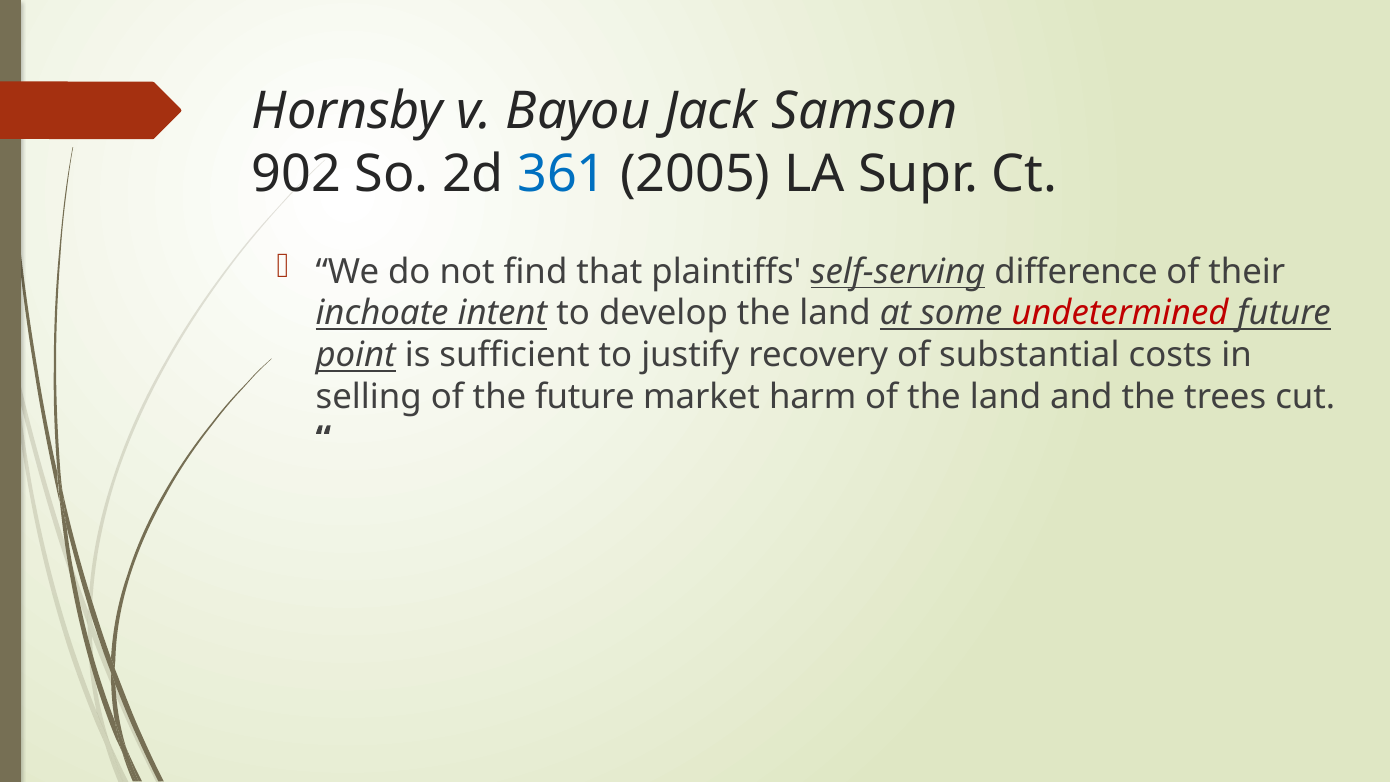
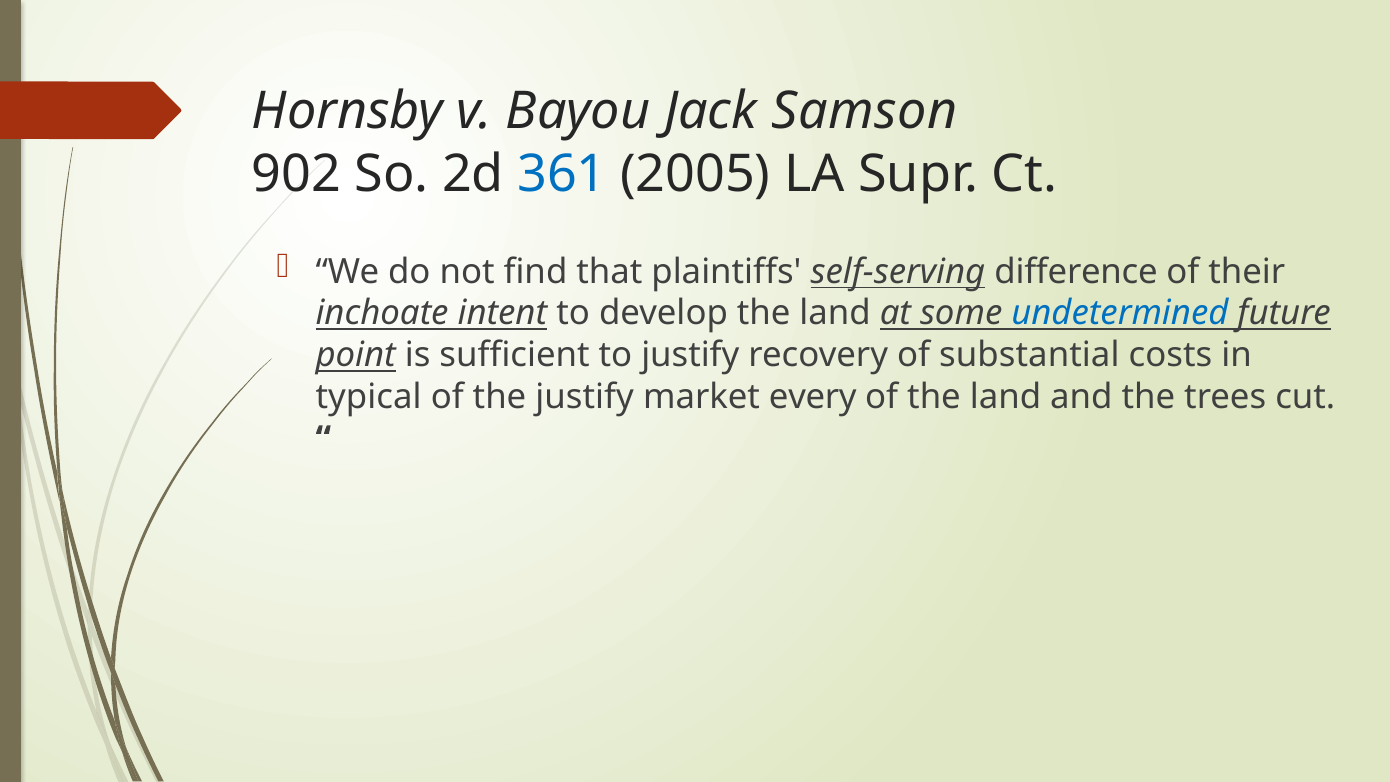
undetermined colour: red -> blue
selling: selling -> typical
the future: future -> justify
harm: harm -> every
